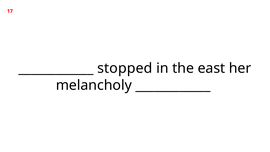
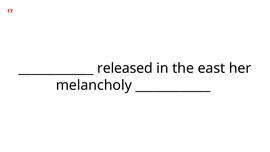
stopped: stopped -> released
